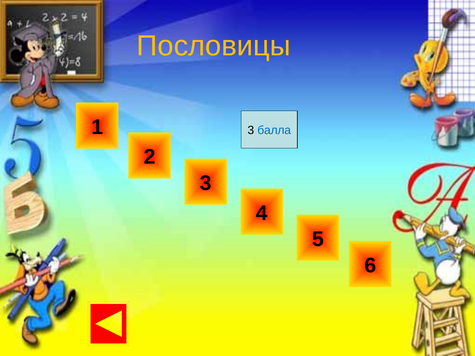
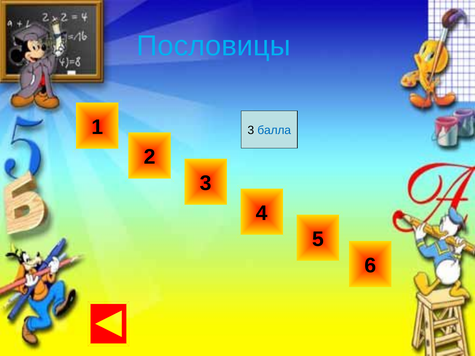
Пословицы colour: yellow -> light blue
